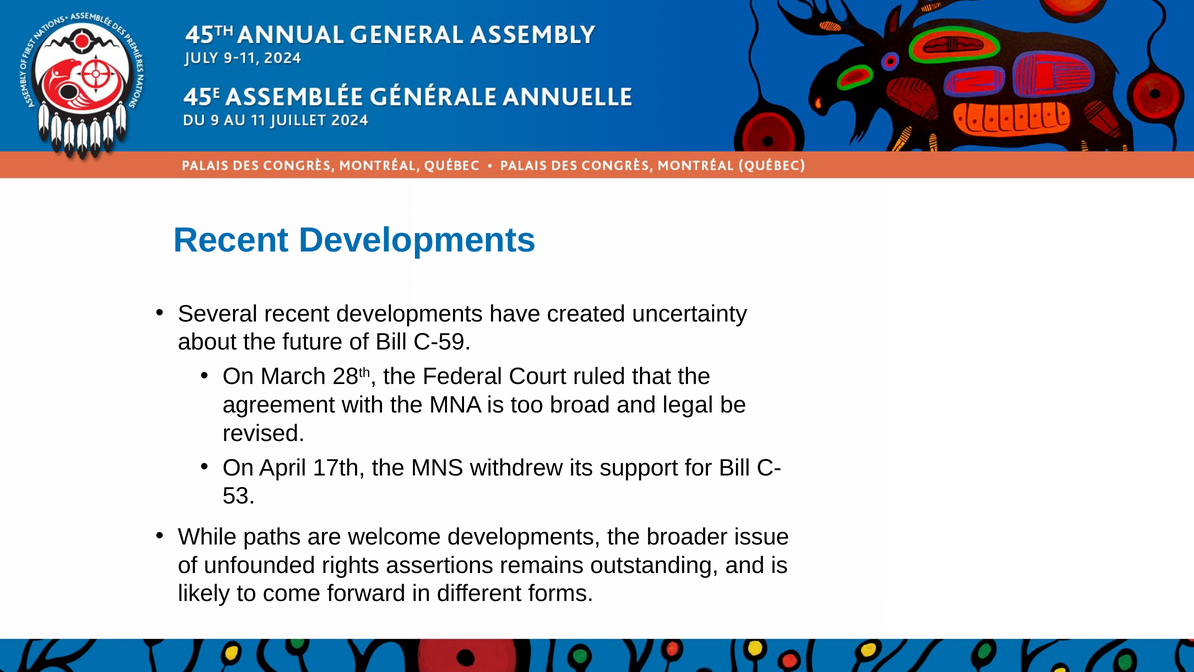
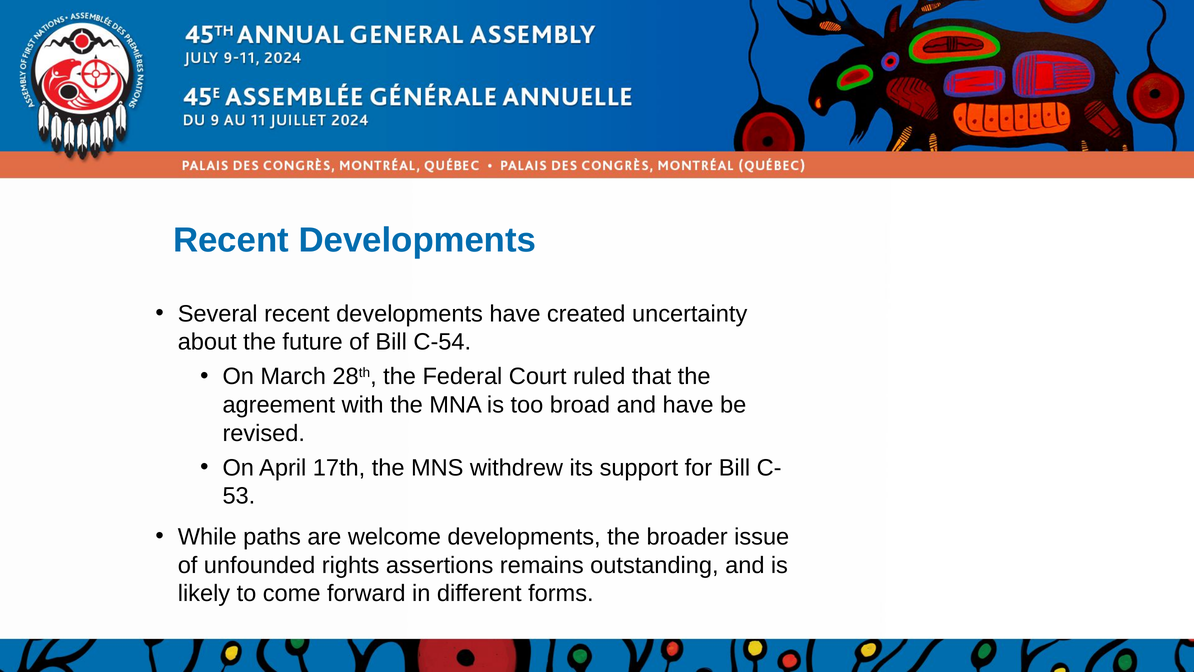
C-59: C-59 -> C-54
and legal: legal -> have
